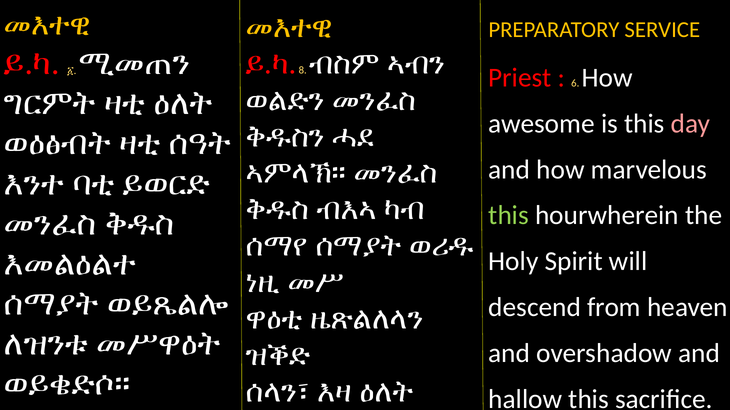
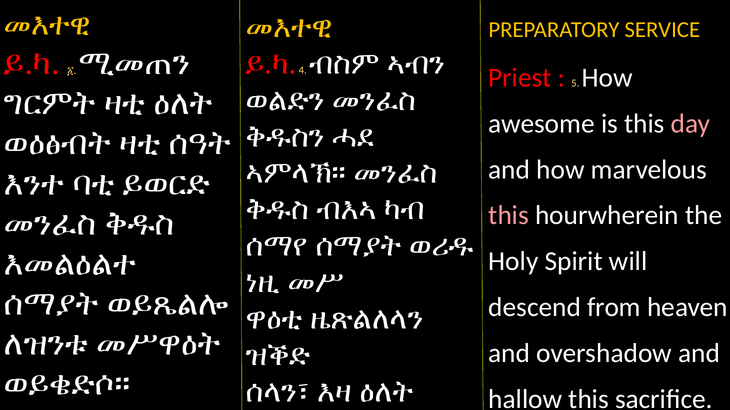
8: 8 -> 4
6: 6 -> 5
this at (509, 216) colour: light green -> pink
